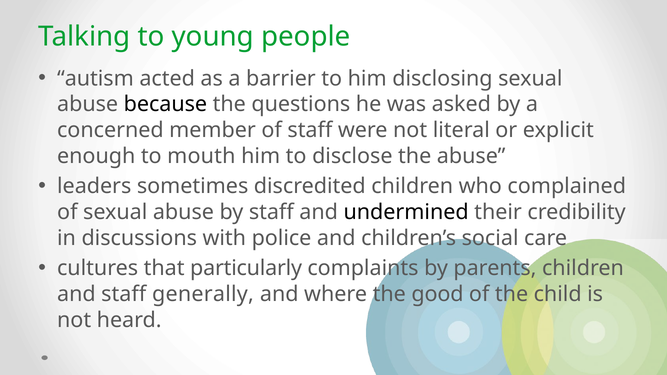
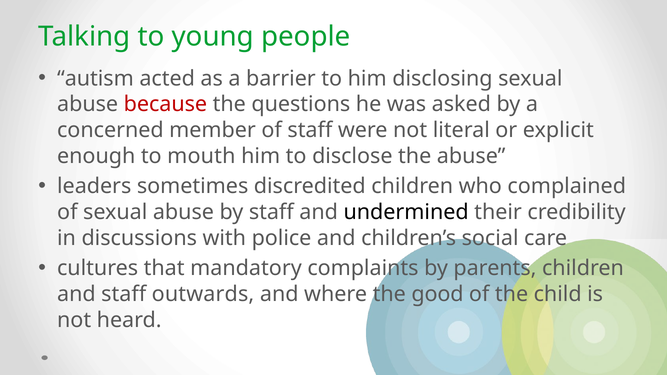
because colour: black -> red
particularly: particularly -> mandatory
generally: generally -> outwards
